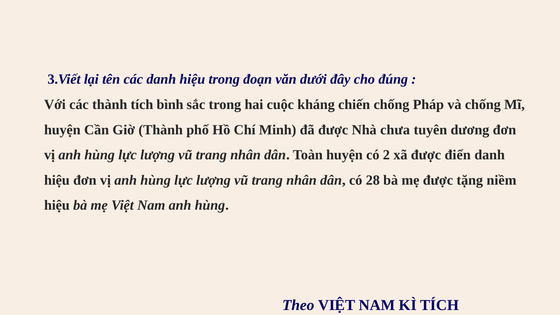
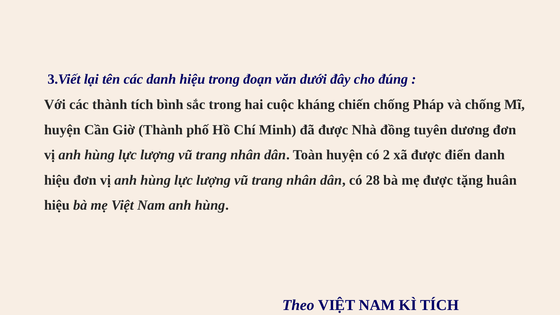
chưa: chưa -> đồng
niềm: niềm -> huân
